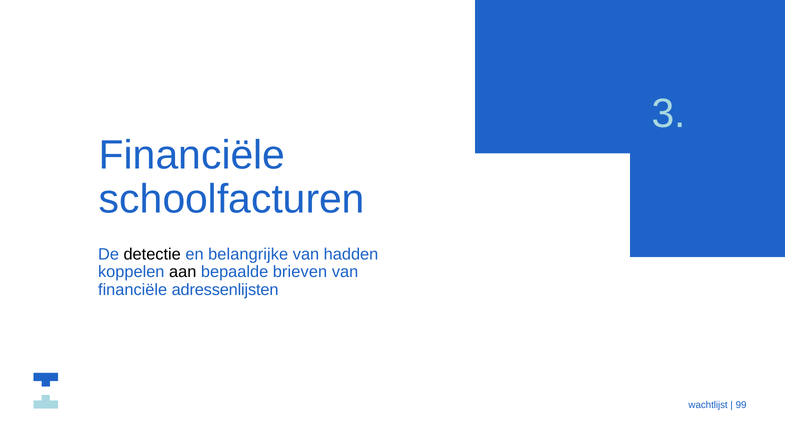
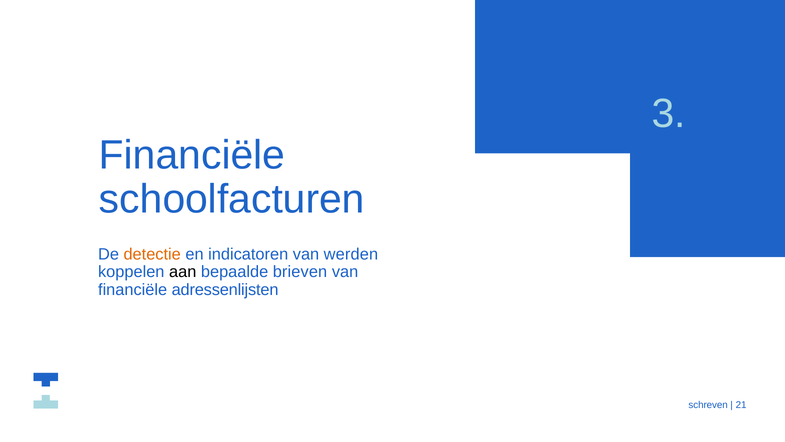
detectie colour: black -> orange
belangrijke: belangrijke -> indicatoren
hadden: hadden -> werden
wachtlijst: wachtlijst -> schreven
99: 99 -> 21
